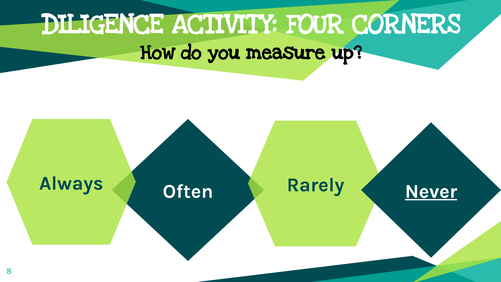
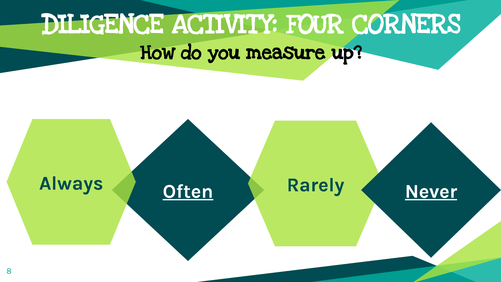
Often underline: none -> present
